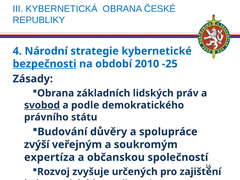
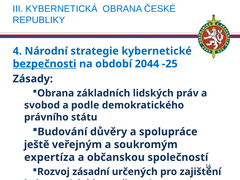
2010: 2010 -> 2044
svobod underline: present -> none
zvýší: zvýší -> ještě
zvyšuje: zvyšuje -> zásadní
